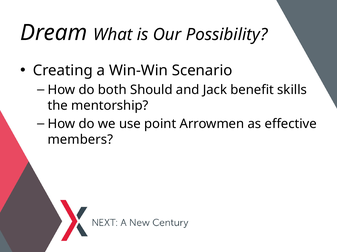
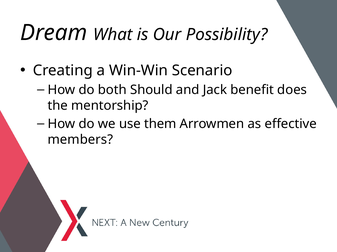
skills: skills -> does
point: point -> them
